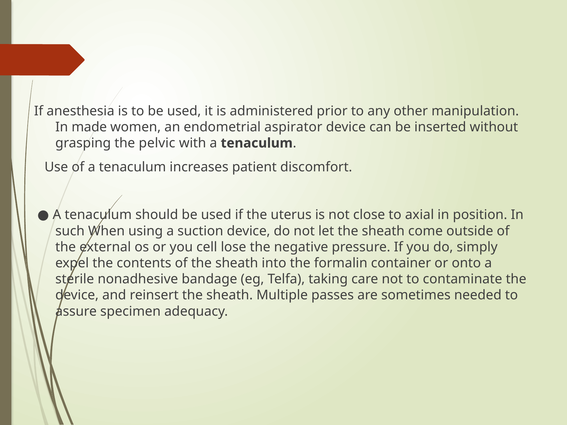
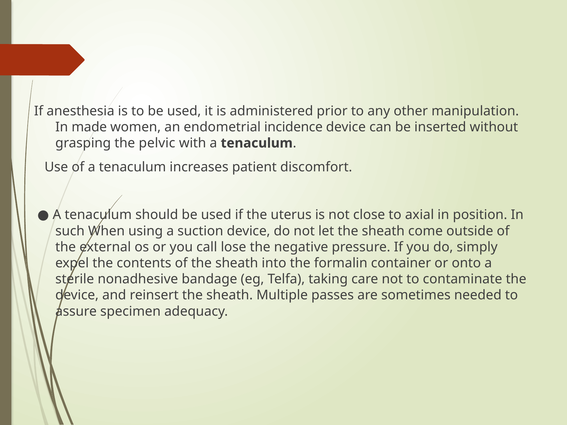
aspirator: aspirator -> incidence
cell: cell -> call
